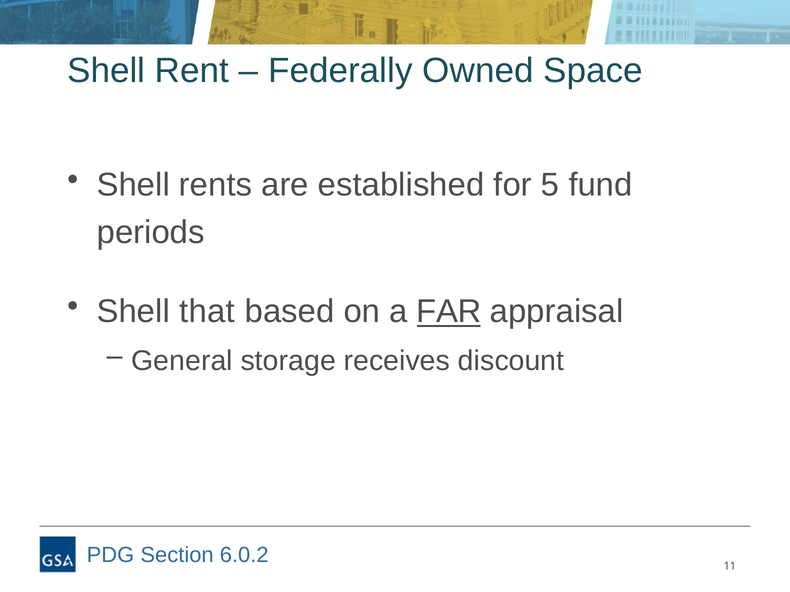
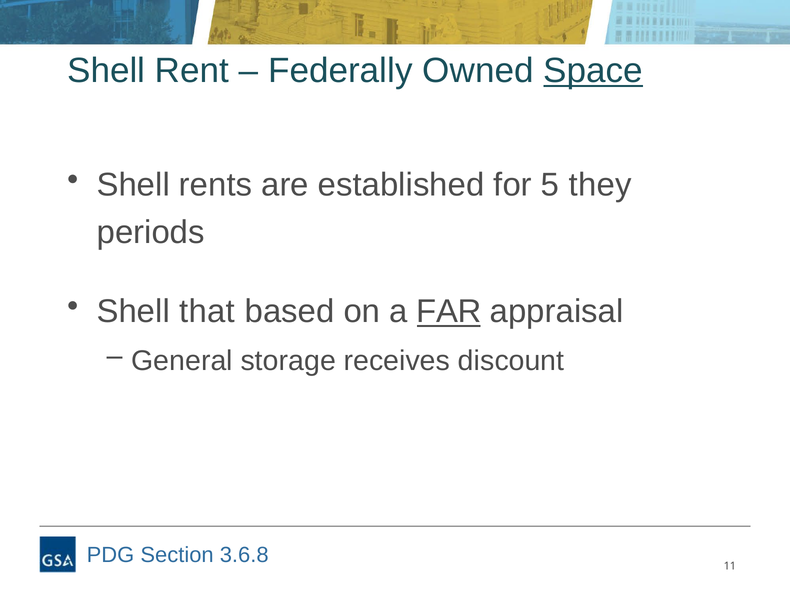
Space underline: none -> present
fund: fund -> they
6.0.2: 6.0.2 -> 3.6.8
